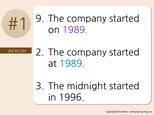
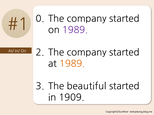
9: 9 -> 0
1989 at (72, 64) colour: blue -> orange
midnight: midnight -> beautiful
1996: 1996 -> 1909
